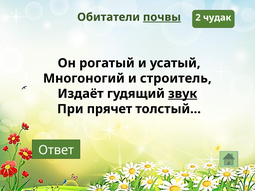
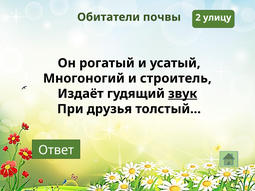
почвы underline: present -> none
чудак: чудак -> улицу
прячет: прячет -> друзья
